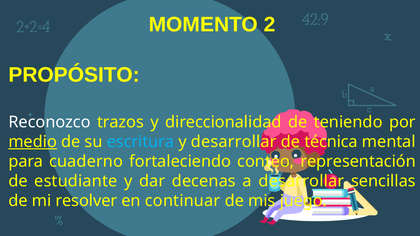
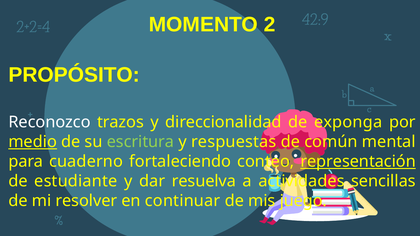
teniendo: teniendo -> exponga
escritura colour: light blue -> light green
y desarrollar: desarrollar -> respuestas
técnica: técnica -> común
representación underline: none -> present
decenas: decenas -> resuelva
a desarrollar: desarrollar -> actividades
